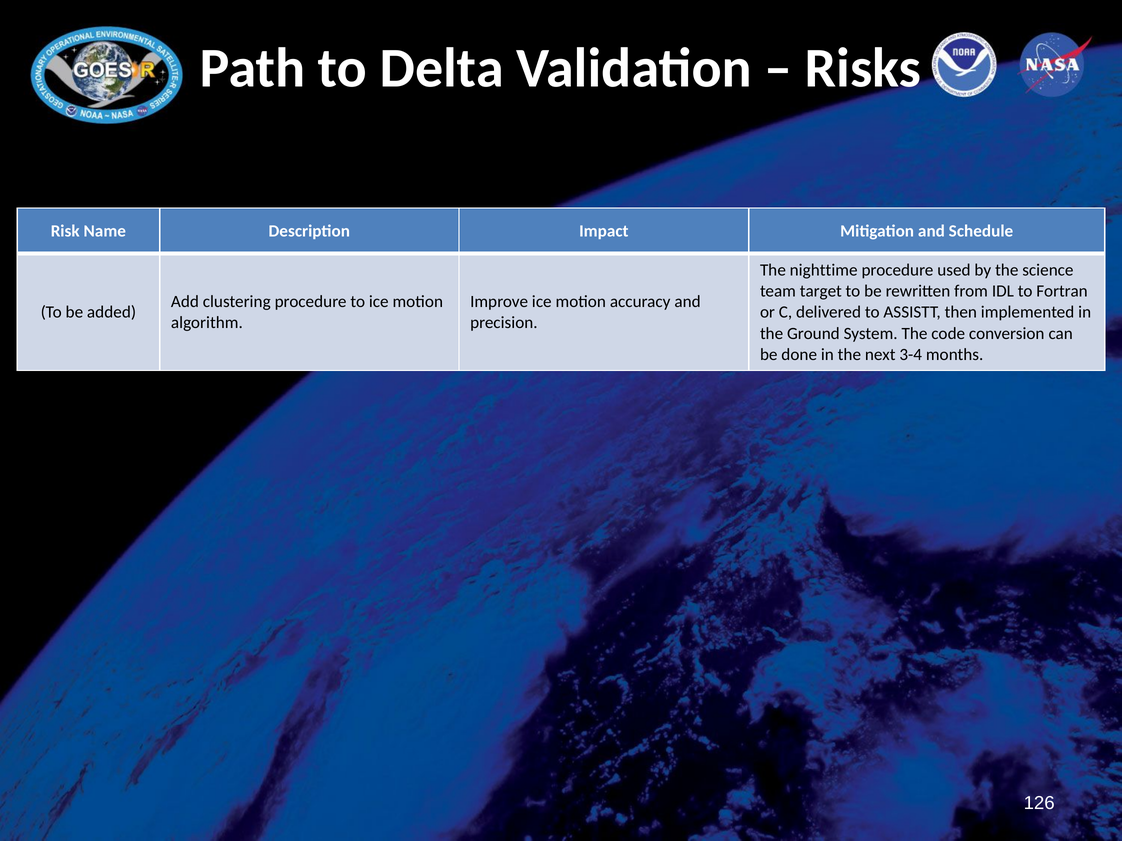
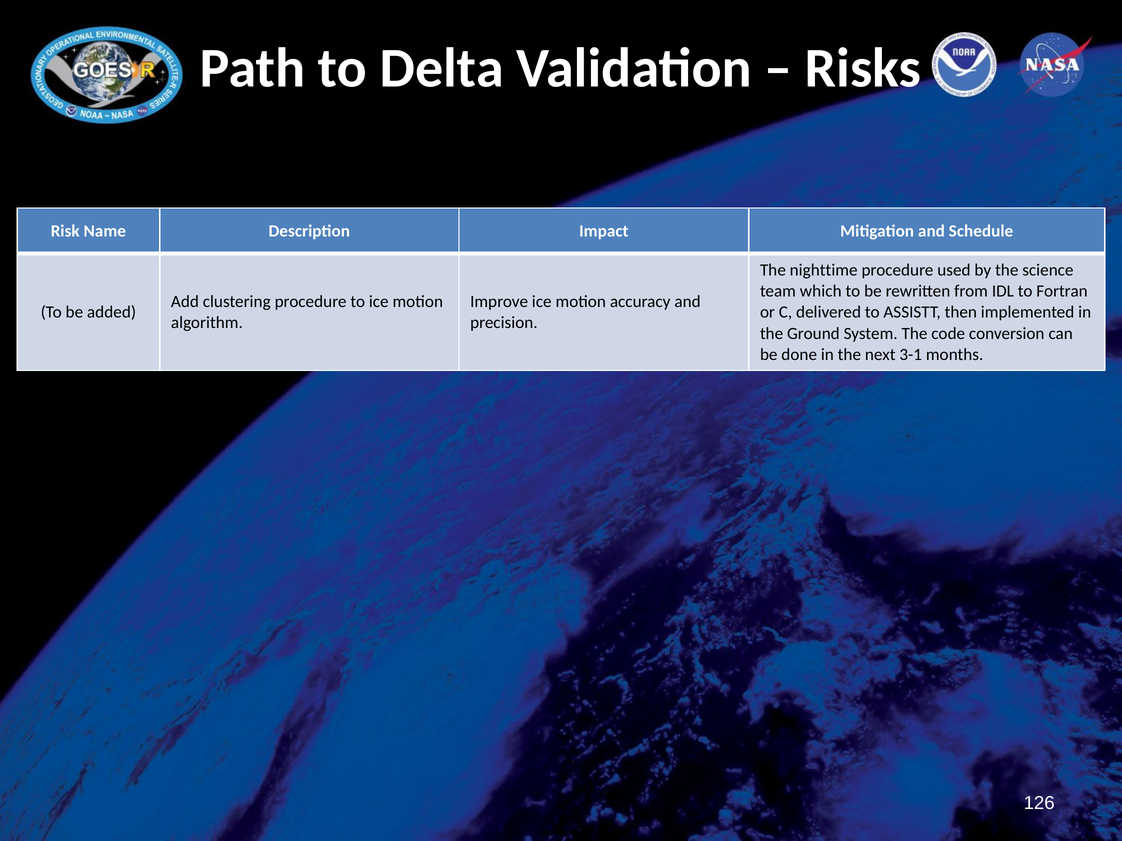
target: target -> which
3-4: 3-4 -> 3-1
